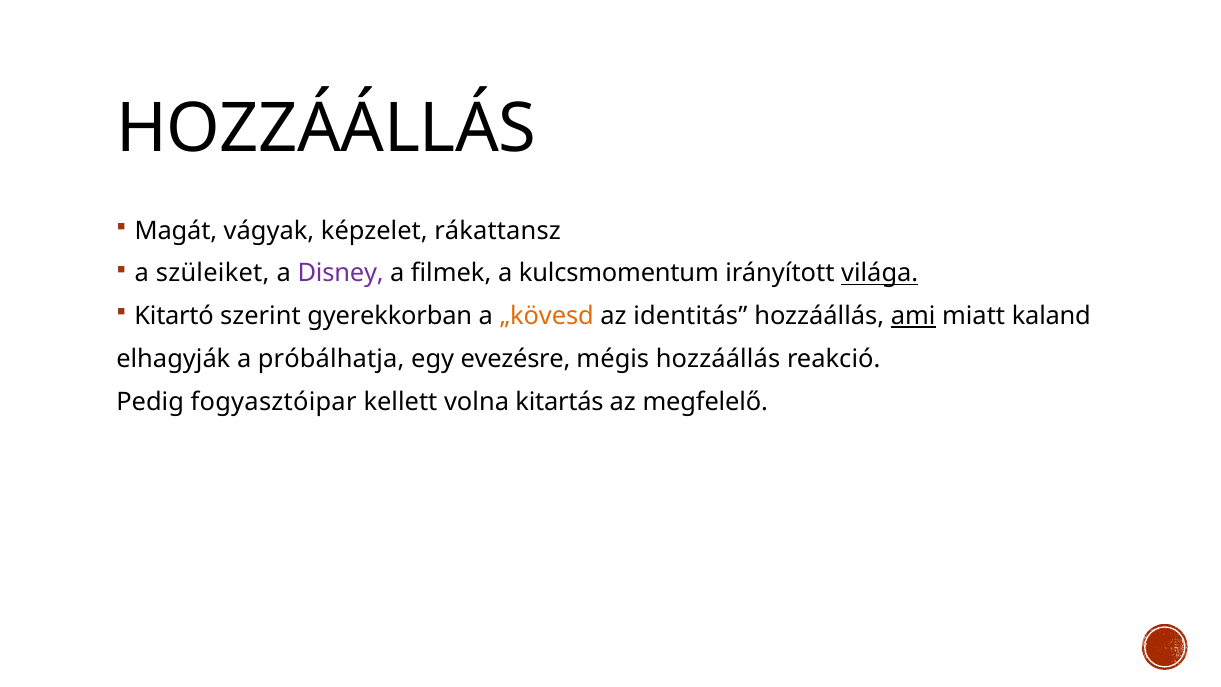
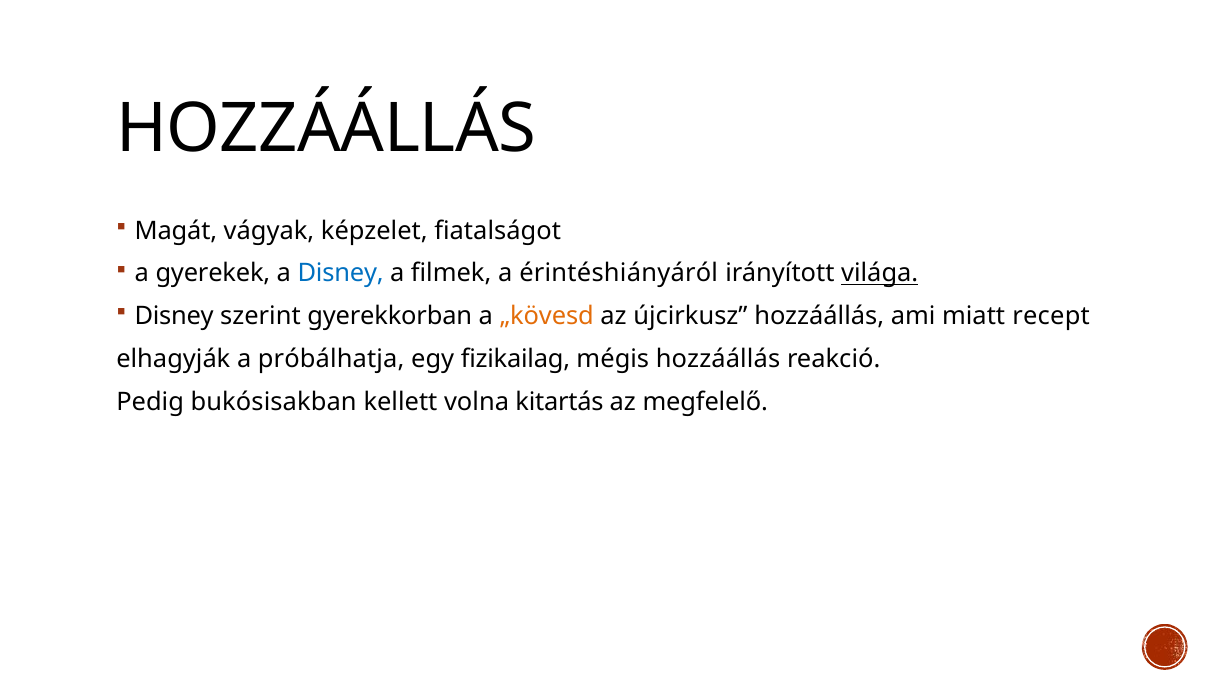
rákattansz: rákattansz -> fiatalságot
szüleiket: szüleiket -> gyerekek
Disney at (341, 273) colour: purple -> blue
kulcsmomentum: kulcsmomentum -> érintéshiányáról
Kitartó at (174, 316): Kitartó -> Disney
identitás: identitás -> újcirkusz
ami underline: present -> none
kaland: kaland -> recept
evezésre: evezésre -> fizikailag
fogyasztóipar: fogyasztóipar -> bukósisakban
